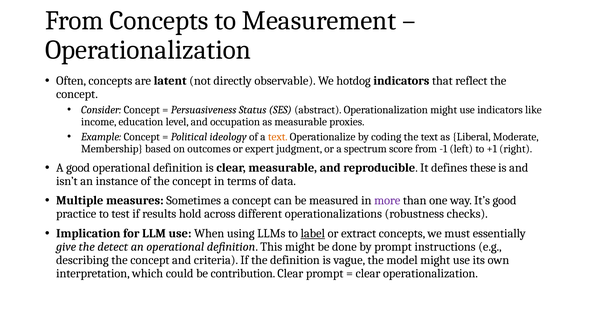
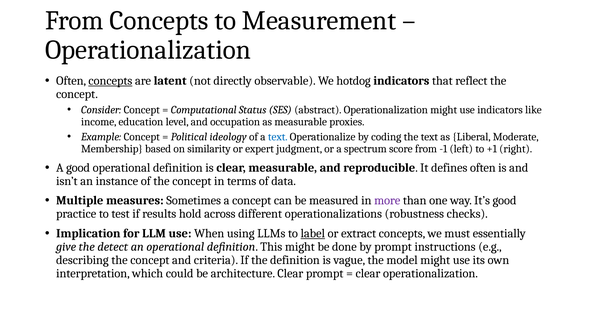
concepts at (110, 81) underline: none -> present
Persuasiveness: Persuasiveness -> Computational
text at (278, 137) colour: orange -> blue
outcomes: outcomes -> similarity
defines these: these -> often
contribution: contribution -> architecture
